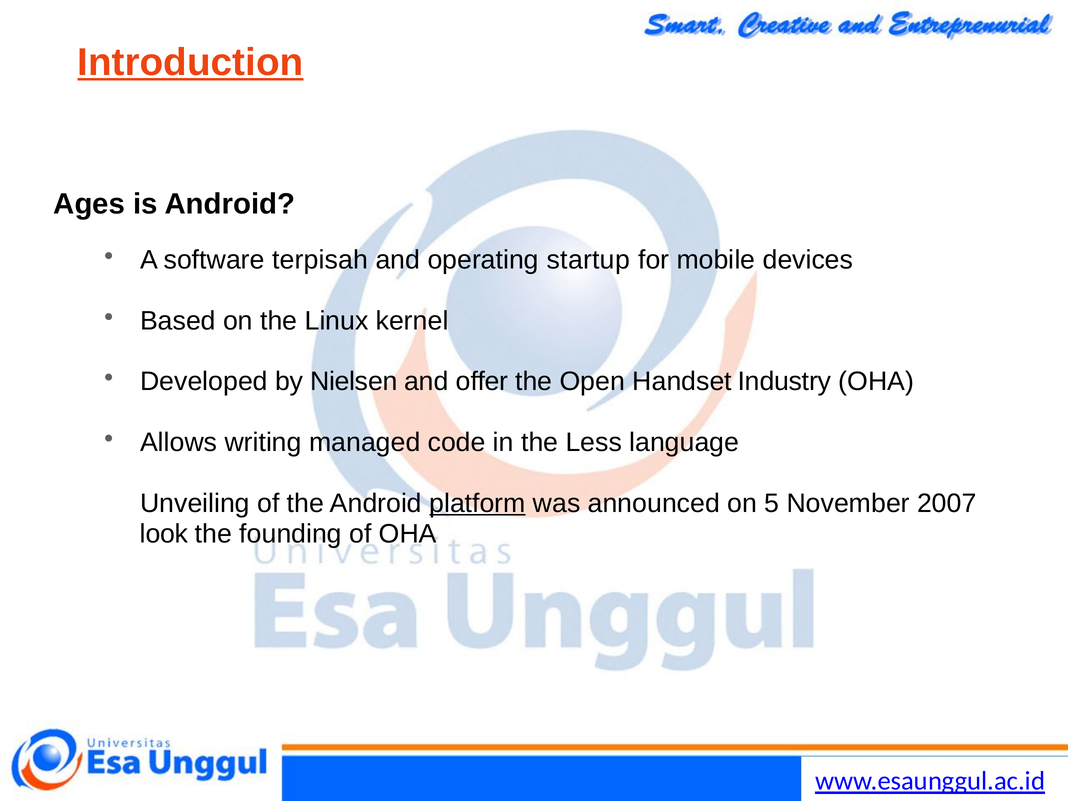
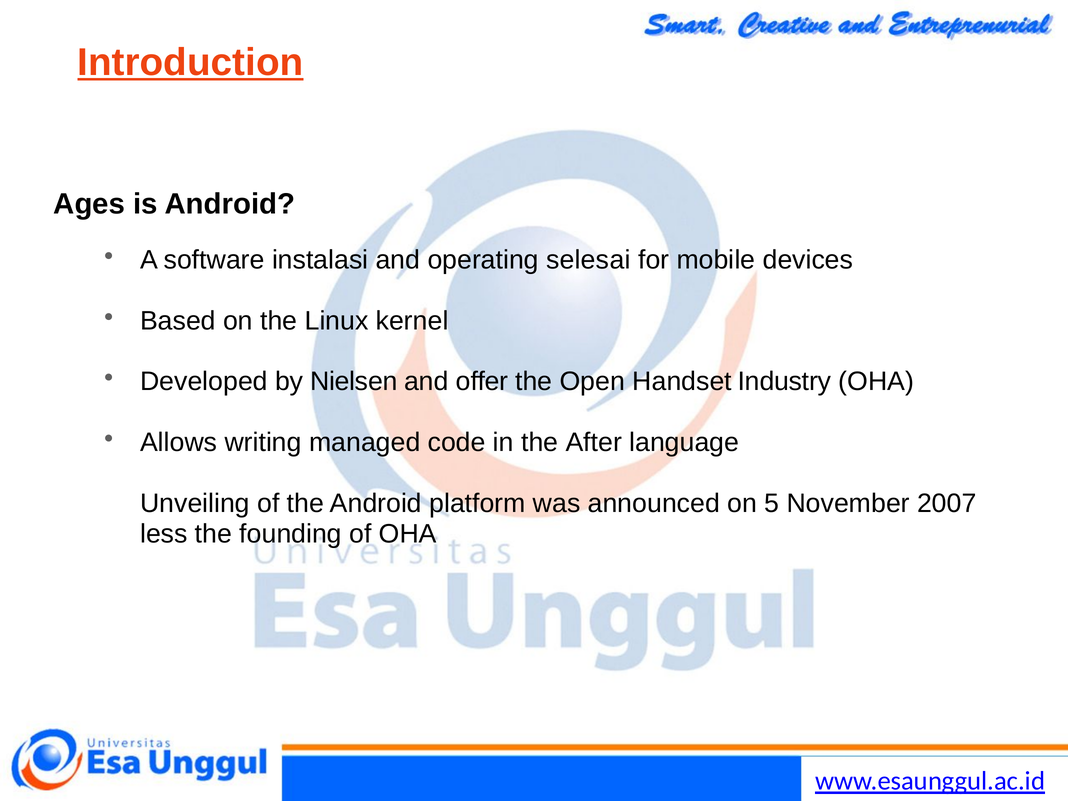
terpisah: terpisah -> instalasi
startup: startup -> selesai
Less: Less -> After
platform underline: present -> none
look: look -> less
